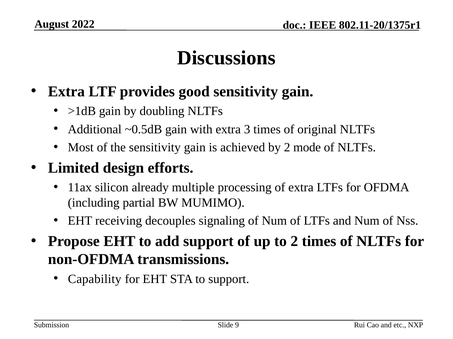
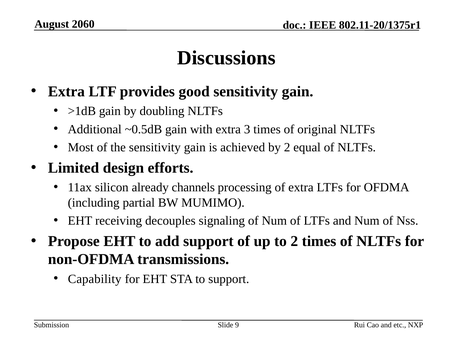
2022: 2022 -> 2060
mode: mode -> equal
multiple: multiple -> channels
